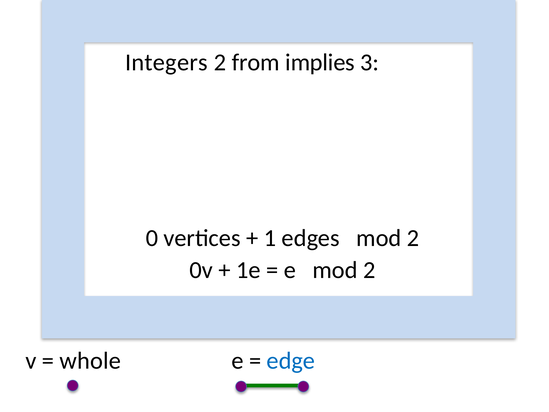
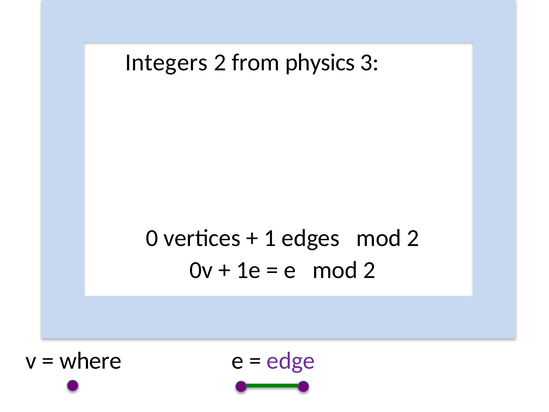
implies: implies -> physics
whole: whole -> where
edge colour: blue -> purple
